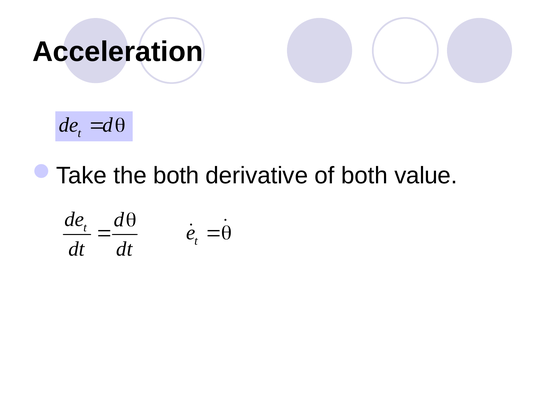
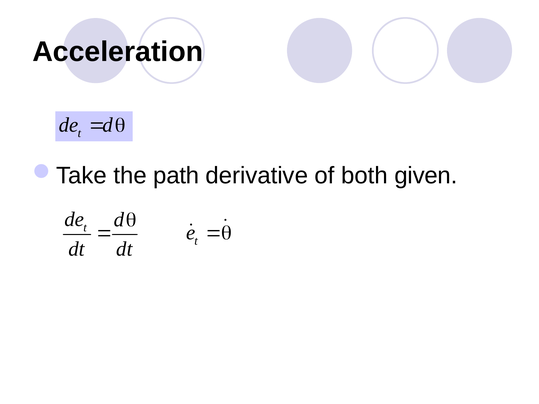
the both: both -> path
value: value -> given
